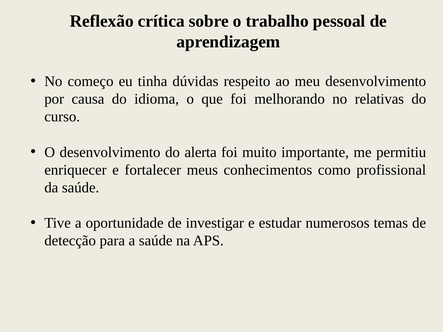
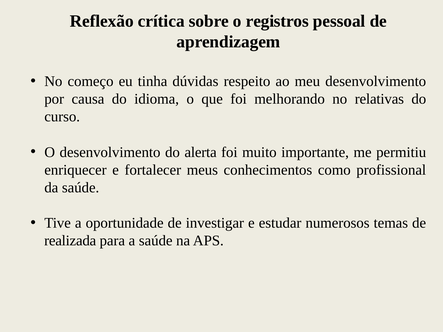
trabalho: trabalho -> registros
detecção: detecção -> realizada
